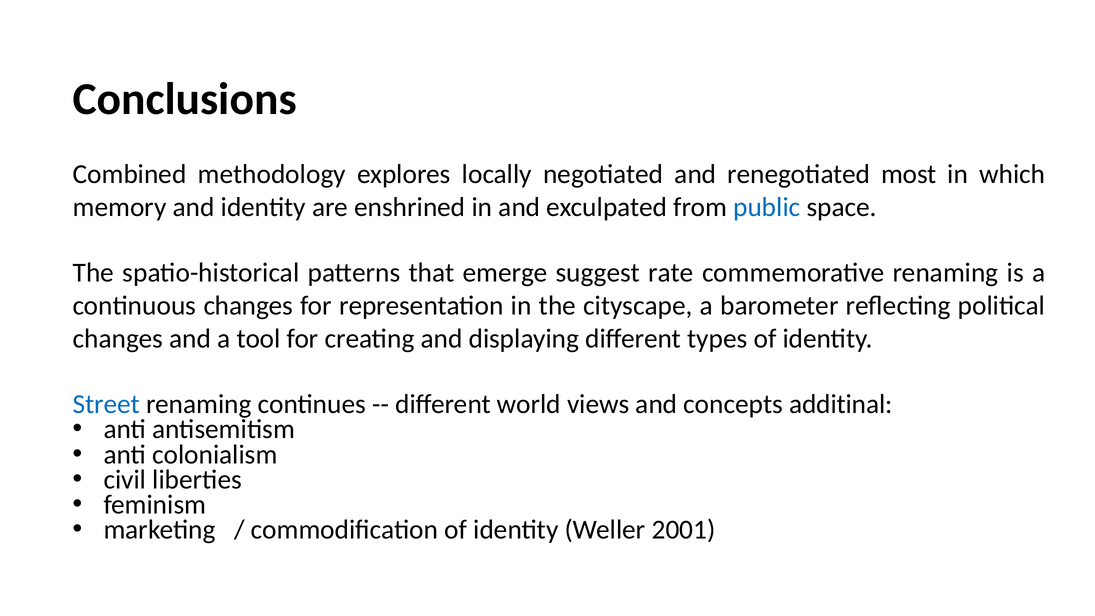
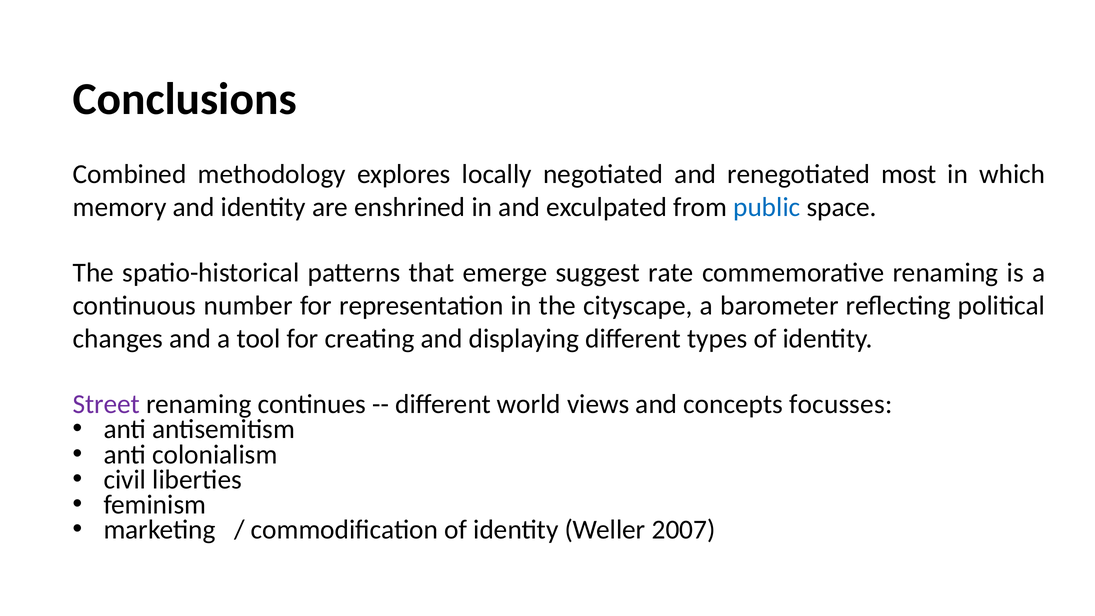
continuous changes: changes -> number
Street colour: blue -> purple
additinal: additinal -> focusses
2001: 2001 -> 2007
